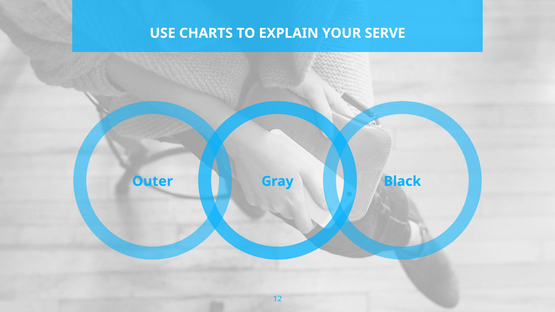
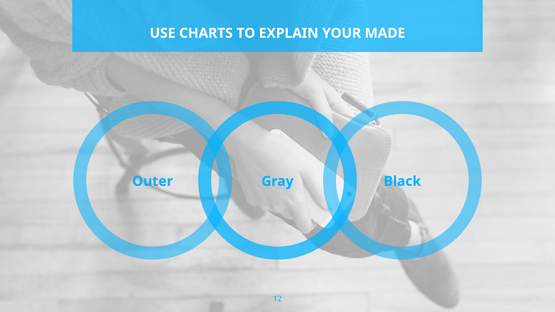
SERVE: SERVE -> MADE
